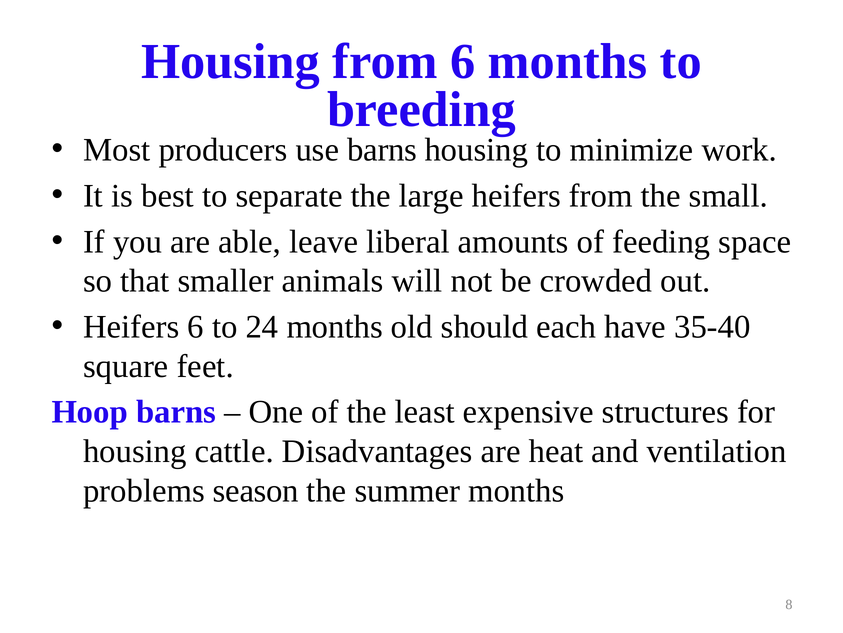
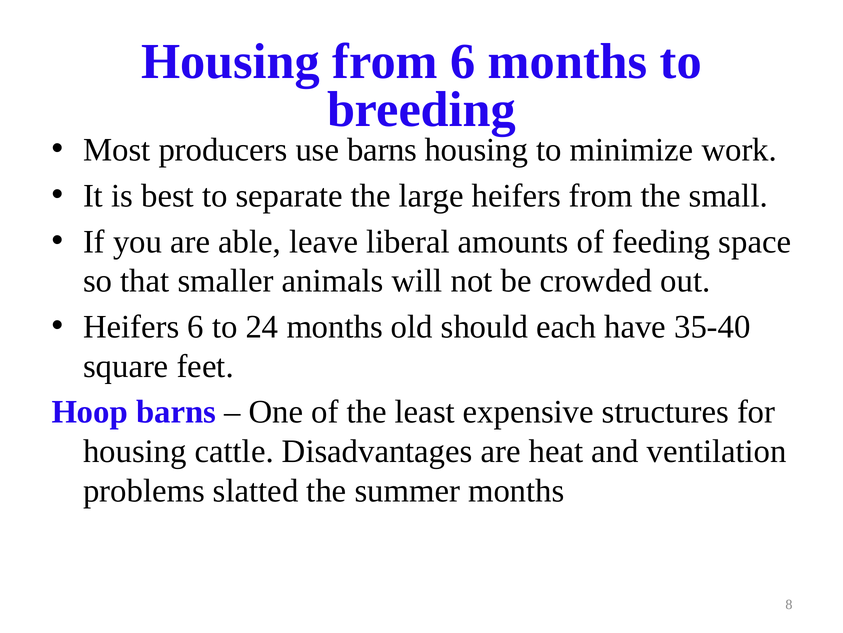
season: season -> slatted
